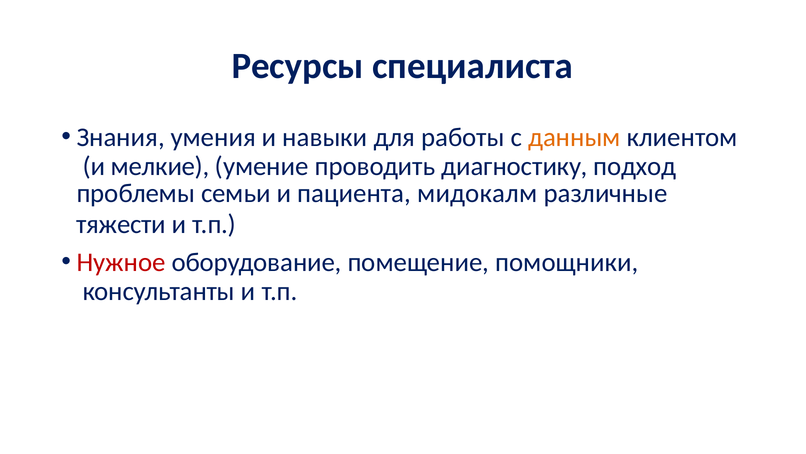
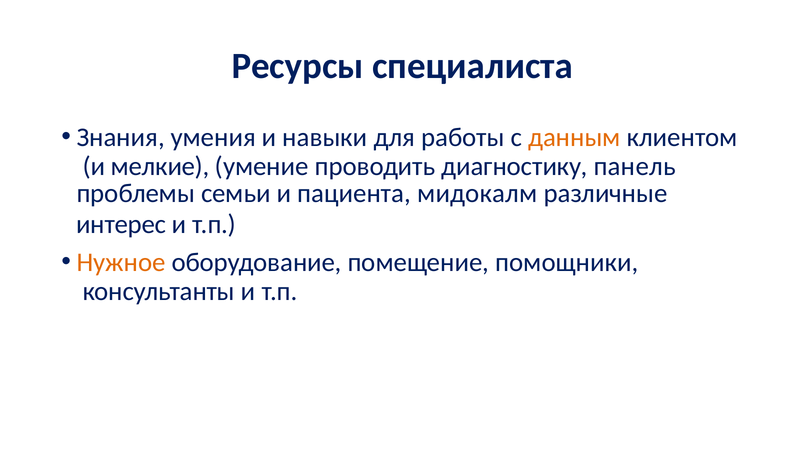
подход: подход -> панель
тяжести: тяжести -> интерес
Нужное colour: red -> orange
